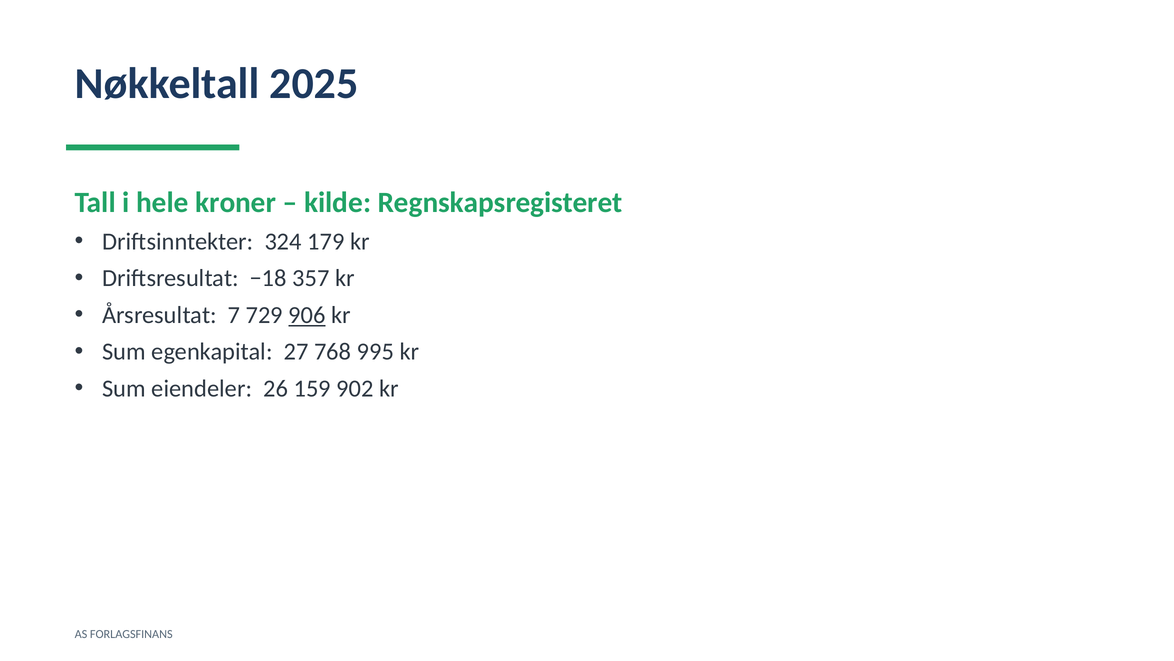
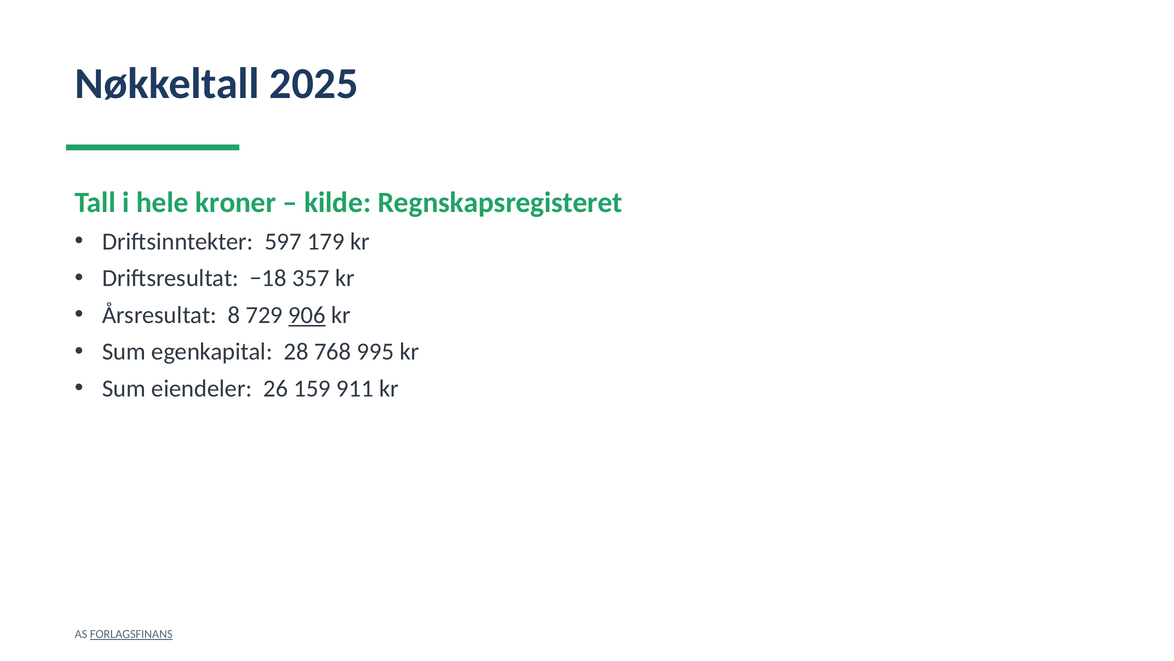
324: 324 -> 597
7: 7 -> 8
27: 27 -> 28
902: 902 -> 911
FORLAGSFINANS underline: none -> present
